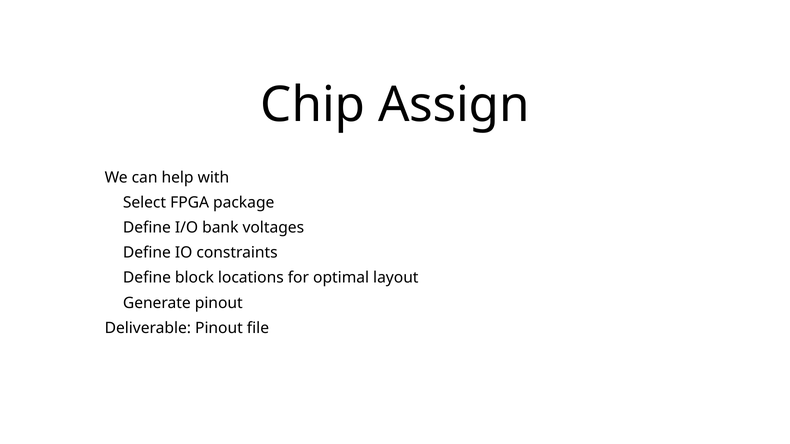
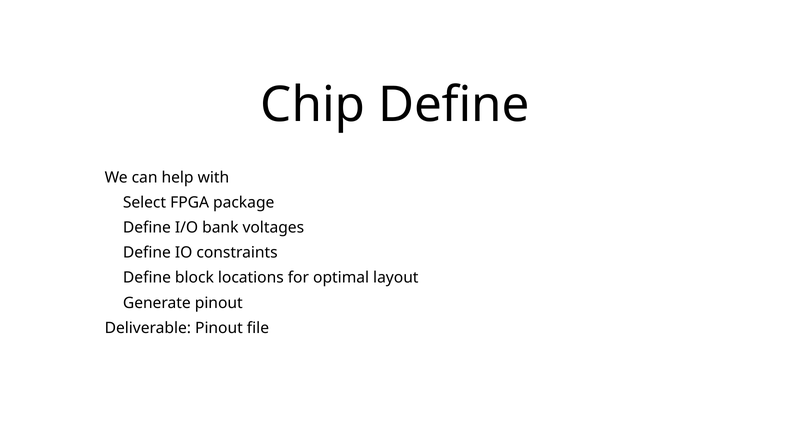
Chip Assign: Assign -> Define
